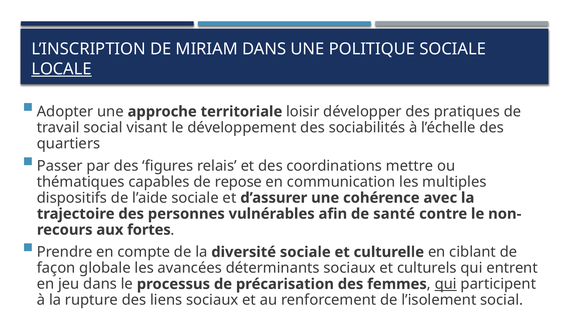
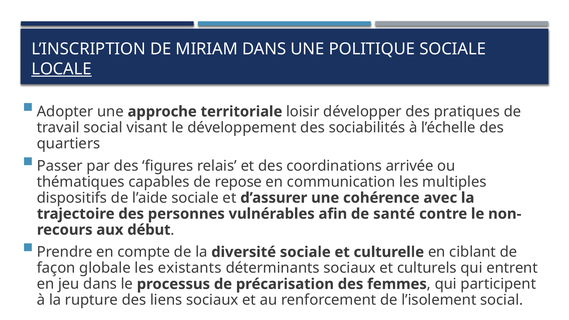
mettre: mettre -> arrivée
fortes: fortes -> début
avancées: avancées -> existants
qui at (446, 284) underline: present -> none
